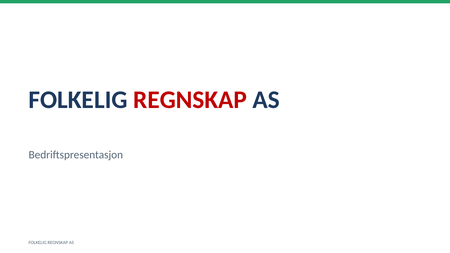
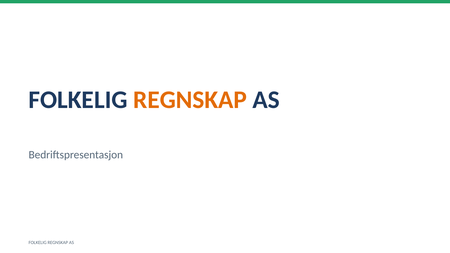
REGNSKAP at (190, 100) colour: red -> orange
